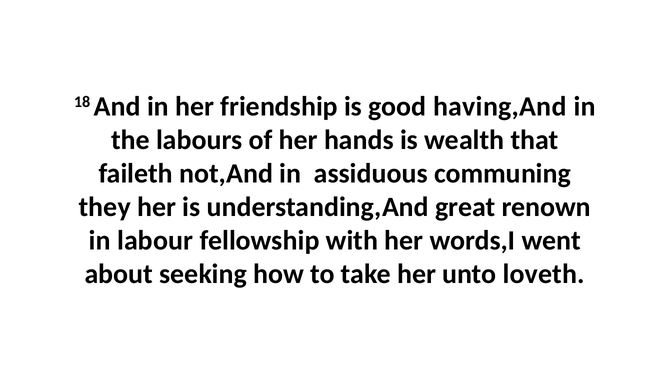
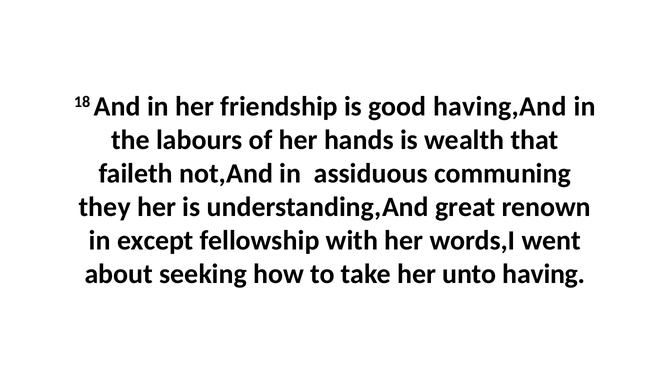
labour: labour -> except
loveth: loveth -> having
